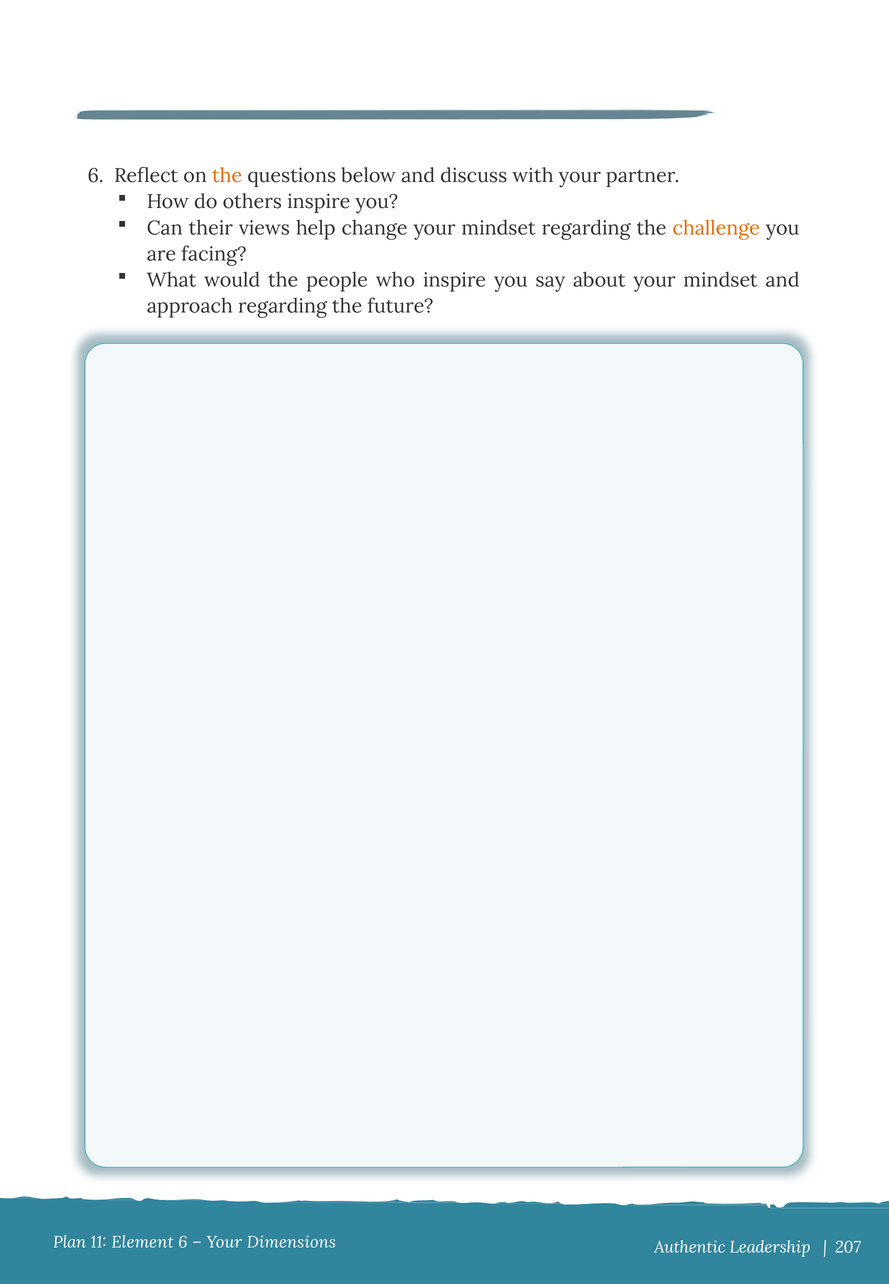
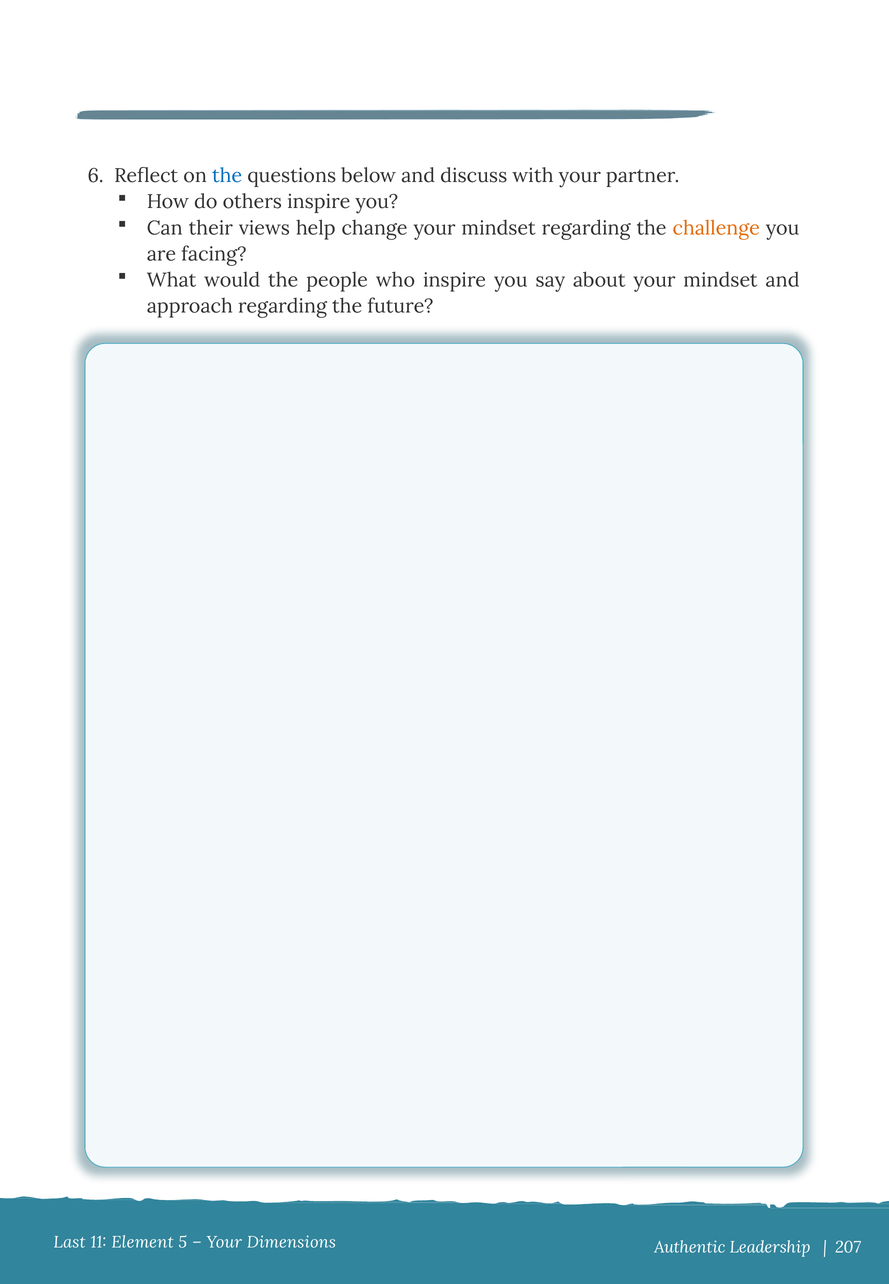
the at (227, 176) colour: orange -> blue
Plan: Plan -> Last
Element 6: 6 -> 5
